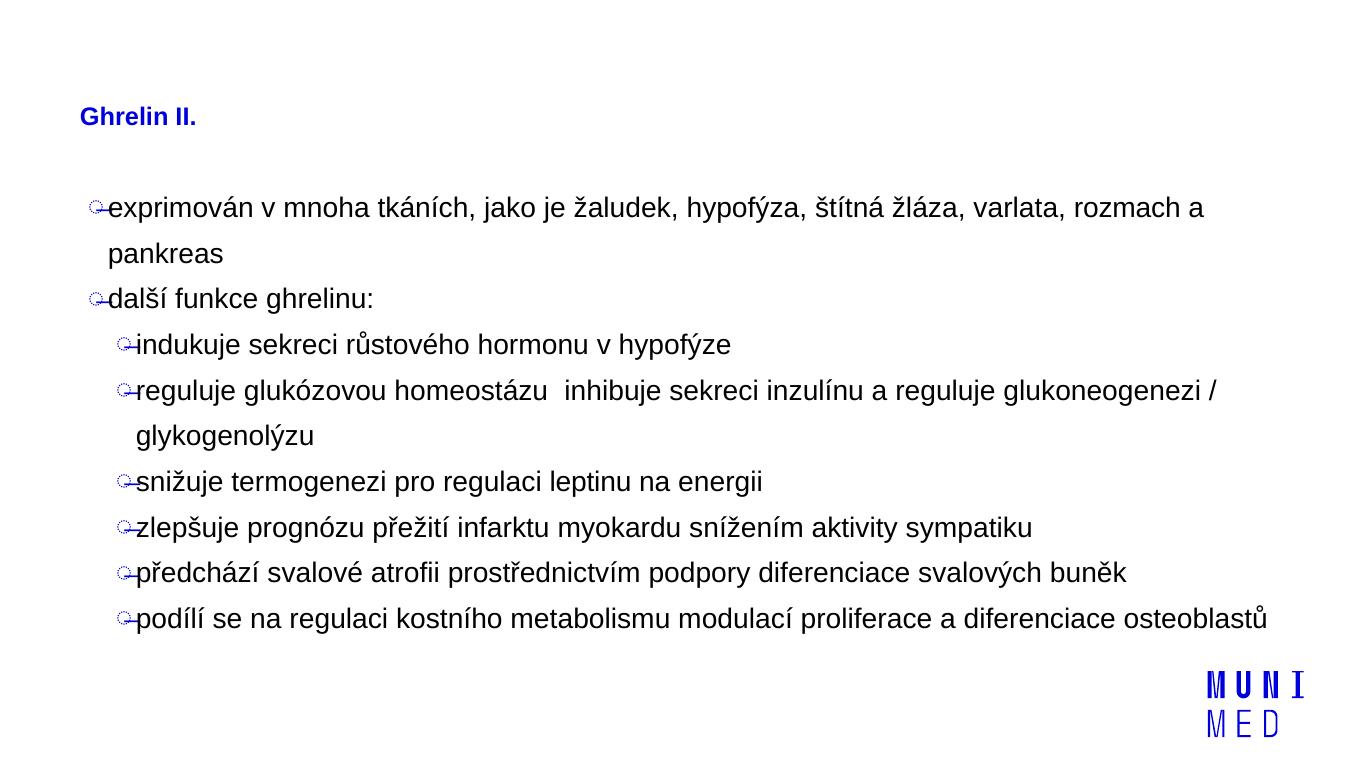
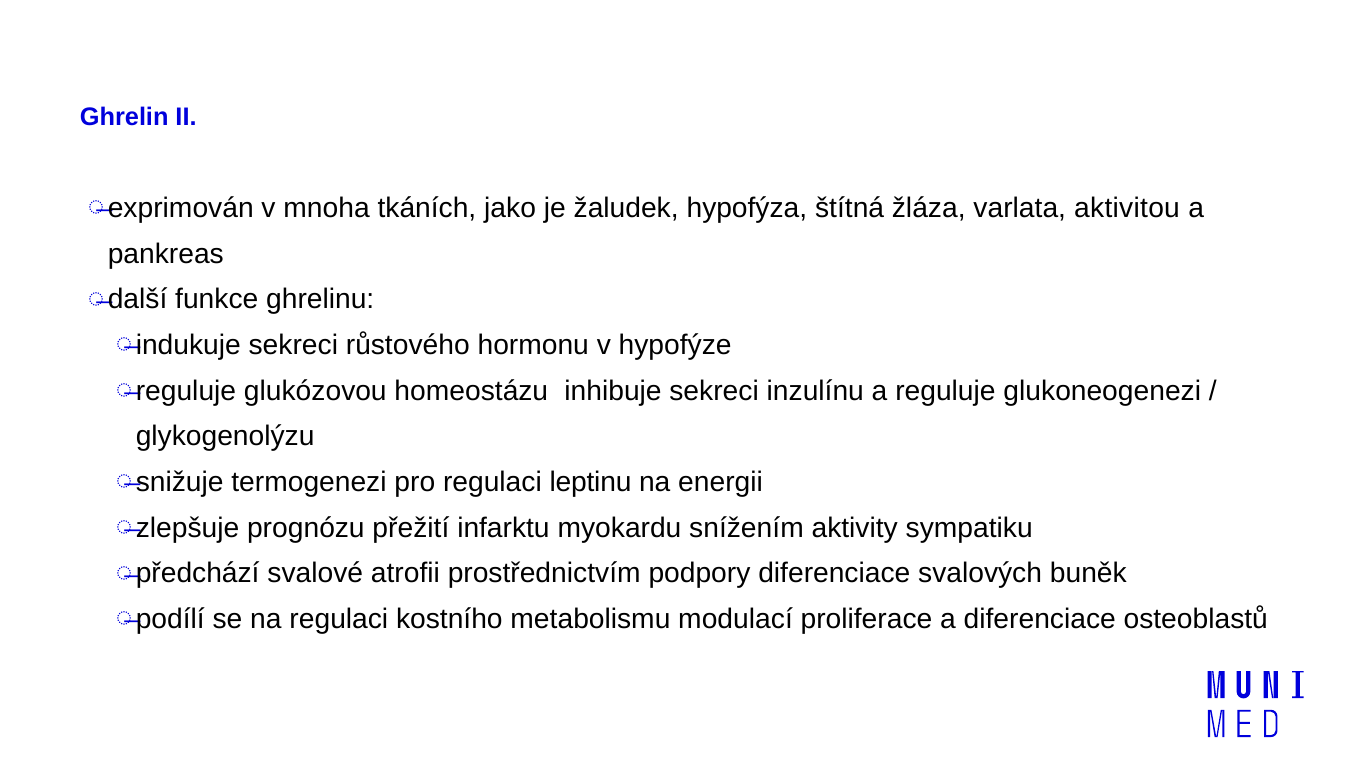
rozmach: rozmach -> aktivitou
